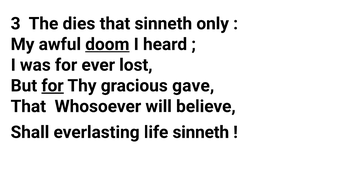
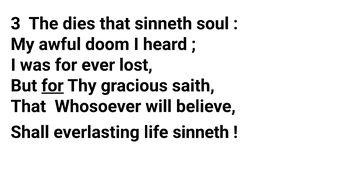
only: only -> soul
doom underline: present -> none
gave: gave -> saith
